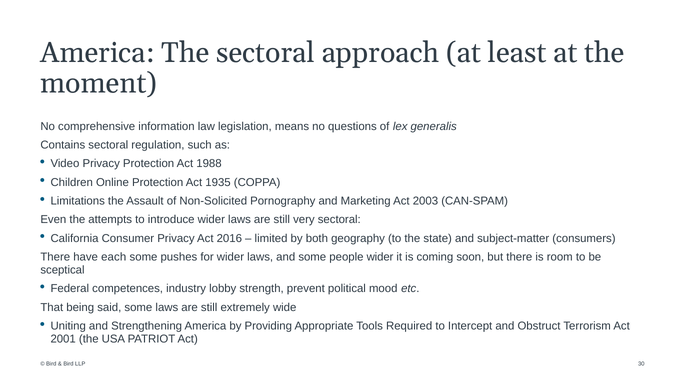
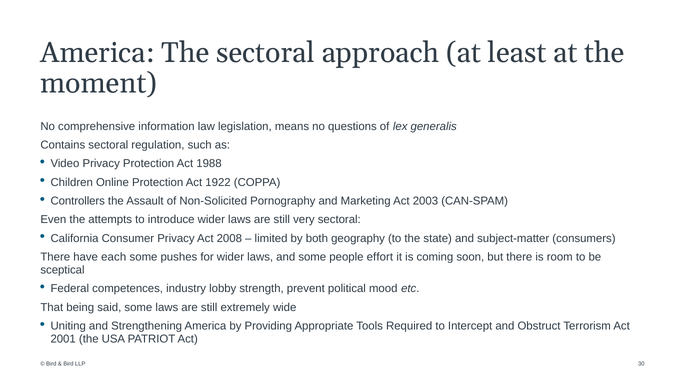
1935: 1935 -> 1922
Limitations: Limitations -> Controllers
2016: 2016 -> 2008
people wider: wider -> effort
